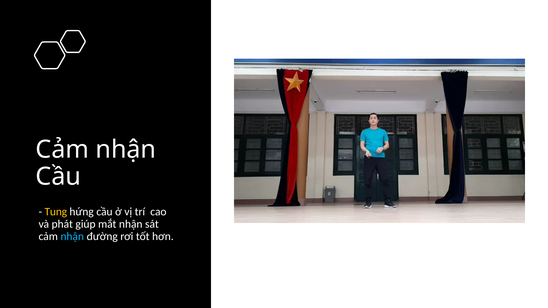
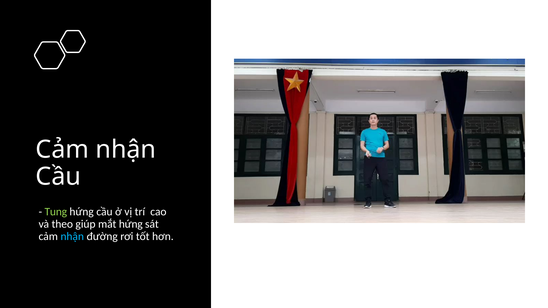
Tung colour: yellow -> light green
phát: phát -> theo
mắt nhận: nhận -> hứng
